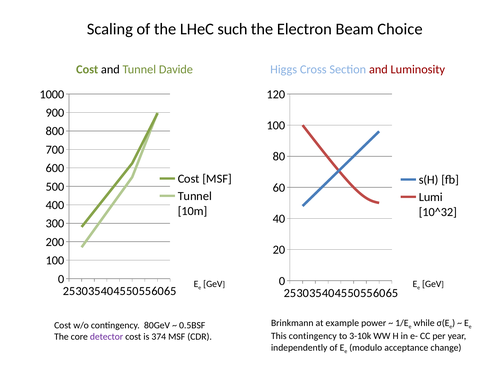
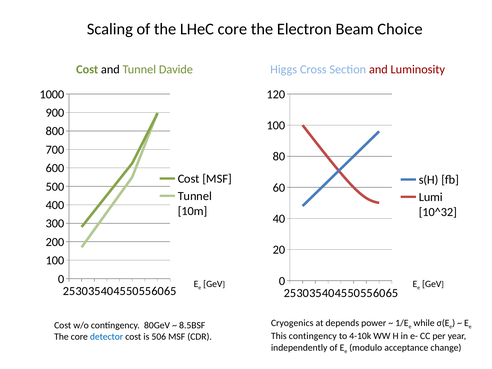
LHeC such: such -> core
Brinkmann: Brinkmann -> Cryogenics
example: example -> depends
0.5BSF: 0.5BSF -> 8.5BSF
3-10k: 3-10k -> 4-10k
detector colour: purple -> blue
374: 374 -> 506
